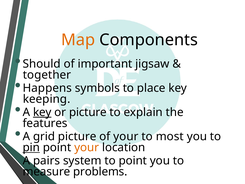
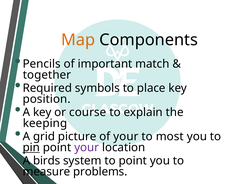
Should: Should -> Pencils
jigsaw: jigsaw -> match
Happens: Happens -> Required
keeping: keeping -> position
key at (42, 112) underline: present -> none
or picture: picture -> course
features: features -> keeping
your at (87, 147) colour: orange -> purple
pairs: pairs -> birds
